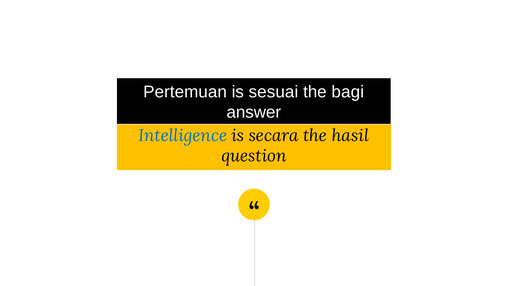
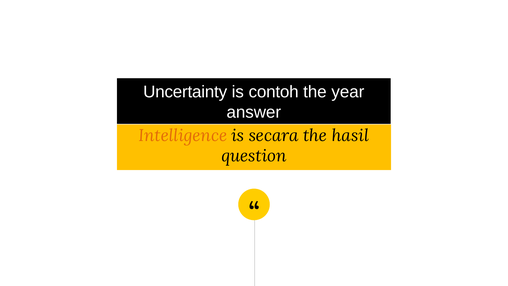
Pertemuan: Pertemuan -> Uncertainty
sesuai: sesuai -> contoh
bagi: bagi -> year
Intelligence colour: blue -> orange
